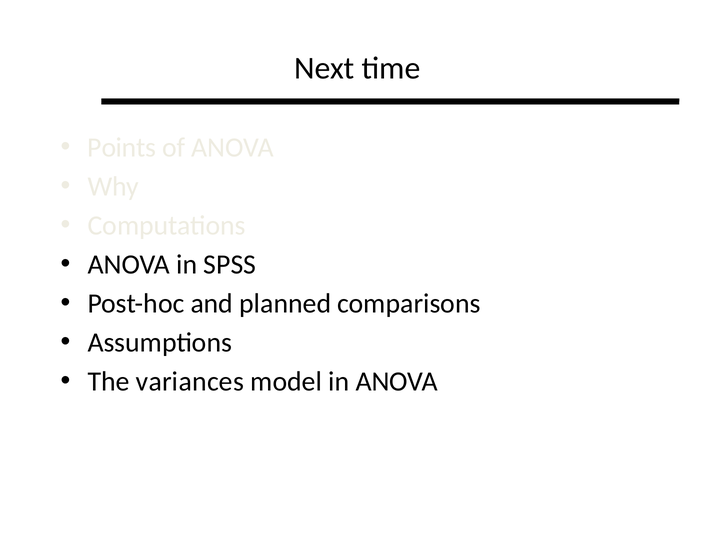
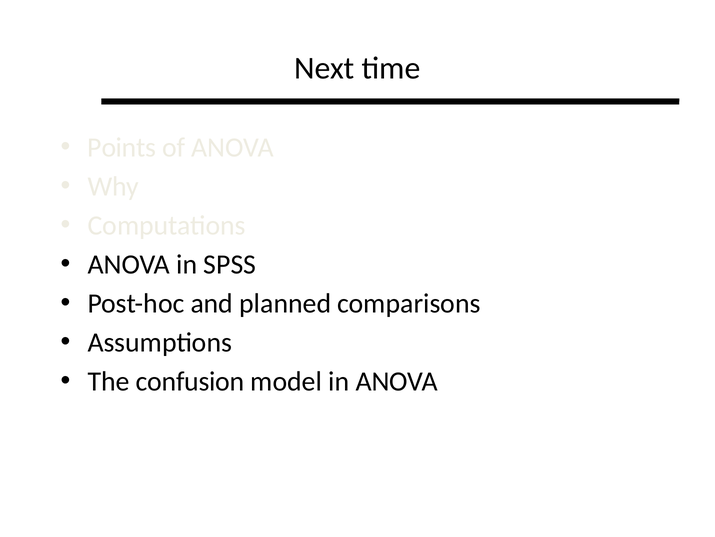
variances: variances -> confusion
